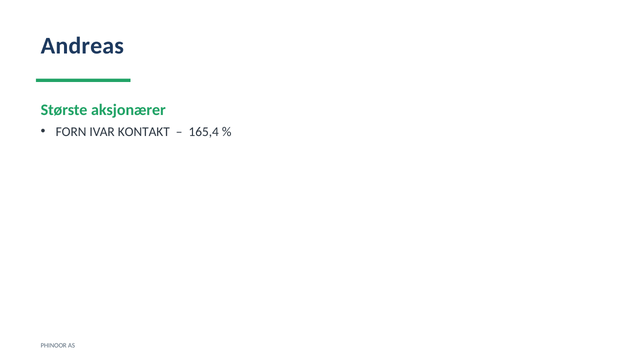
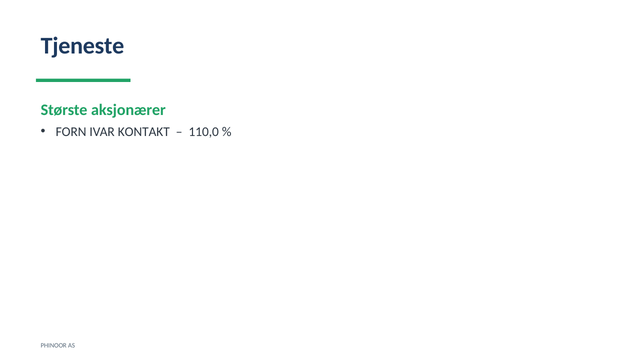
Andreas: Andreas -> Tjeneste
165,4: 165,4 -> 110,0
